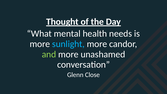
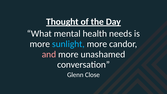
and colour: light green -> pink
